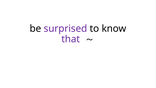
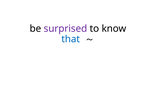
that colour: purple -> blue
